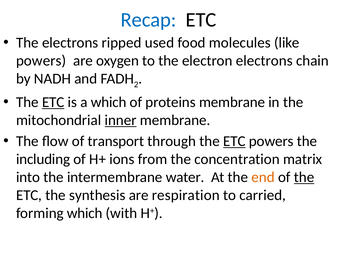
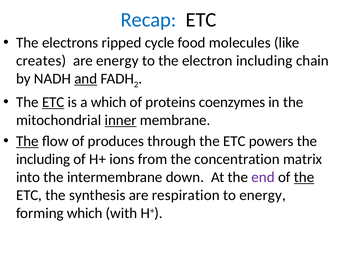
used: used -> cycle
powers at (41, 61): powers -> creates
are oxygen: oxygen -> energy
electron electrons: electrons -> including
and underline: none -> present
proteins membrane: membrane -> coenzymes
The at (27, 141) underline: none -> present
transport: transport -> produces
ETC at (234, 141) underline: present -> none
water: water -> down
end colour: orange -> purple
to carried: carried -> energy
